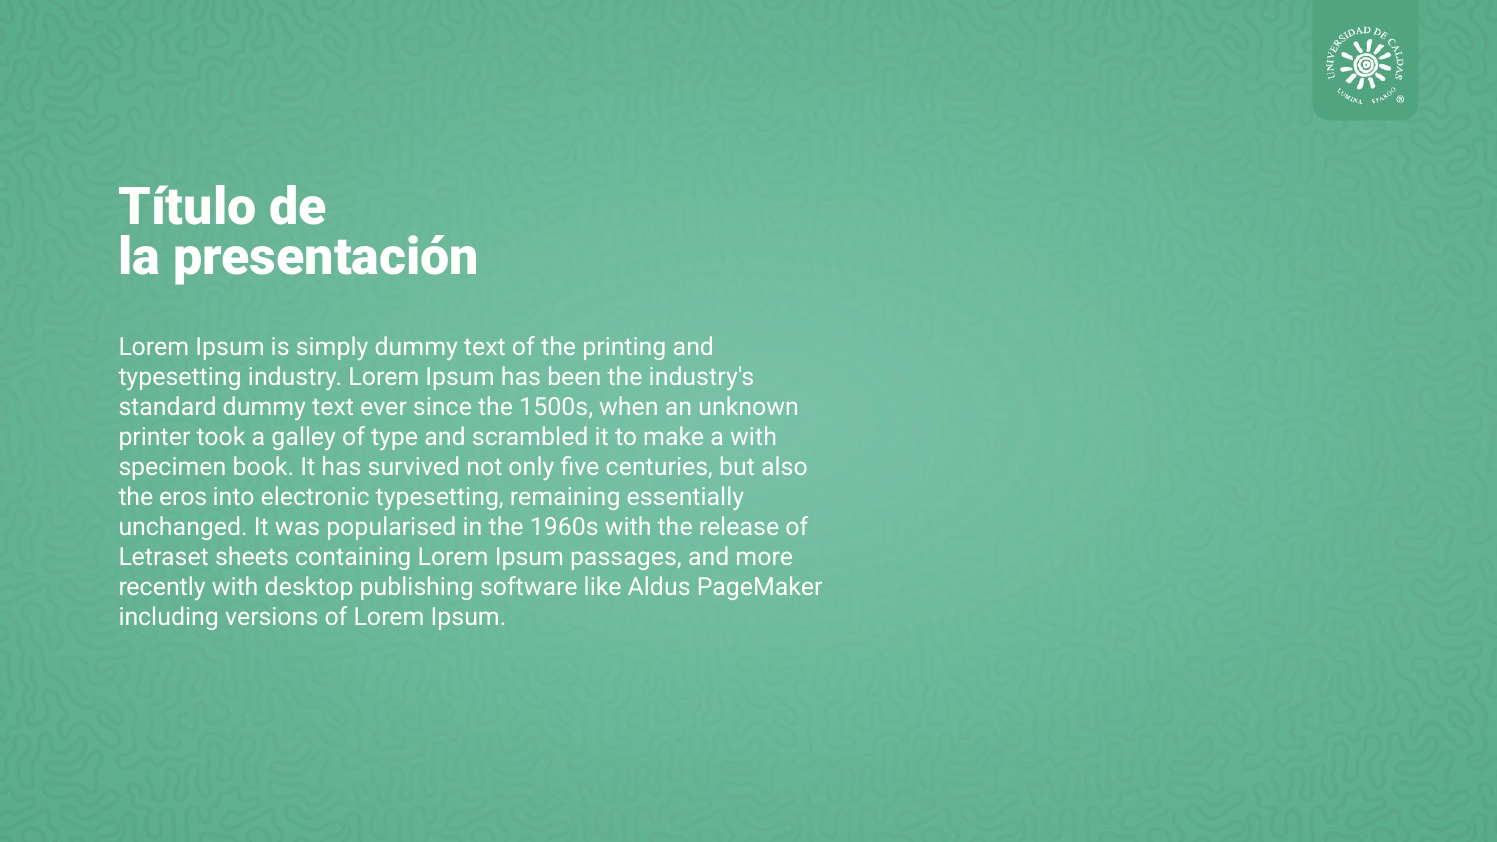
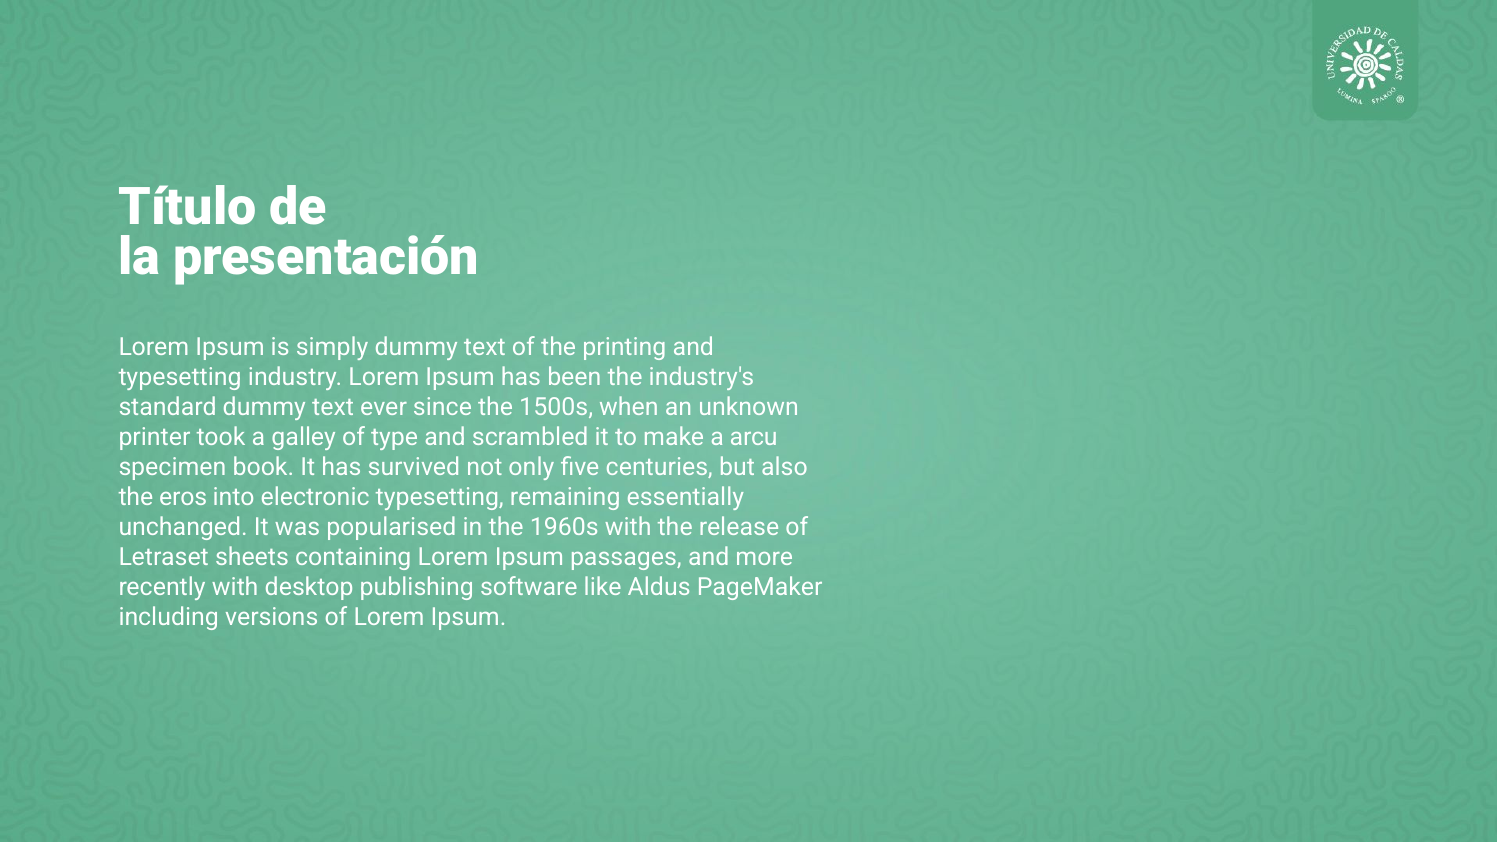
a with: with -> arcu
